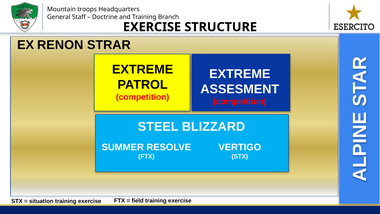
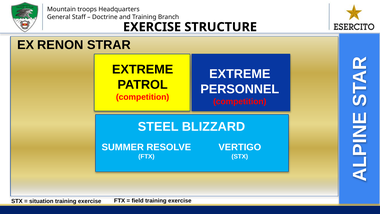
ASSESMENT: ASSESMENT -> PERSONNEL
